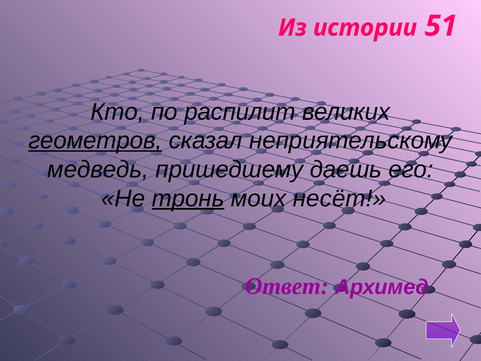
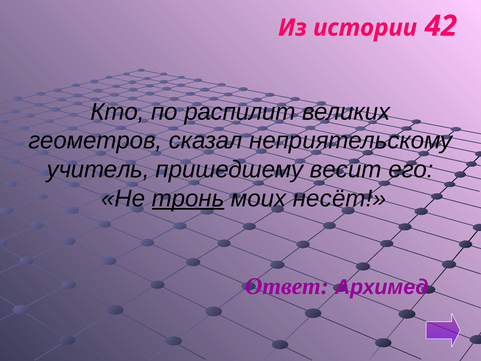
51: 51 -> 42
геометров underline: present -> none
медведь: медведь -> учитель
даешь: даешь -> весит
